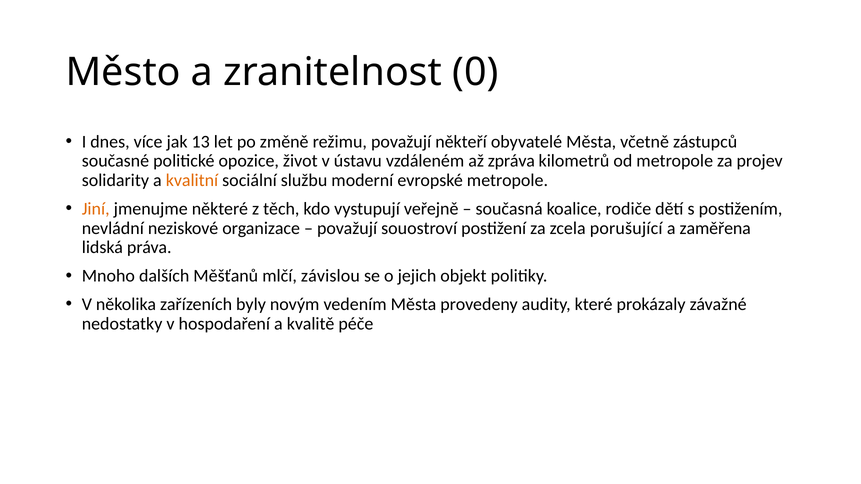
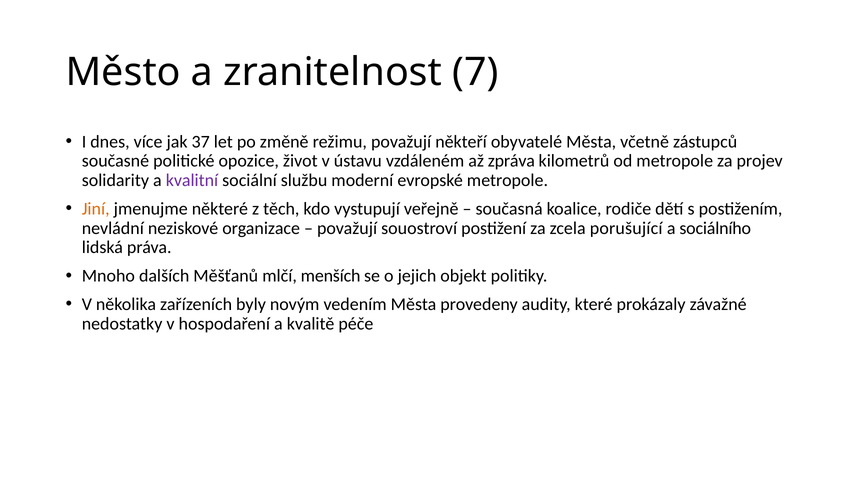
0: 0 -> 7
13: 13 -> 37
kvalitní colour: orange -> purple
zaměřena: zaměřena -> sociálního
závislou: závislou -> menších
